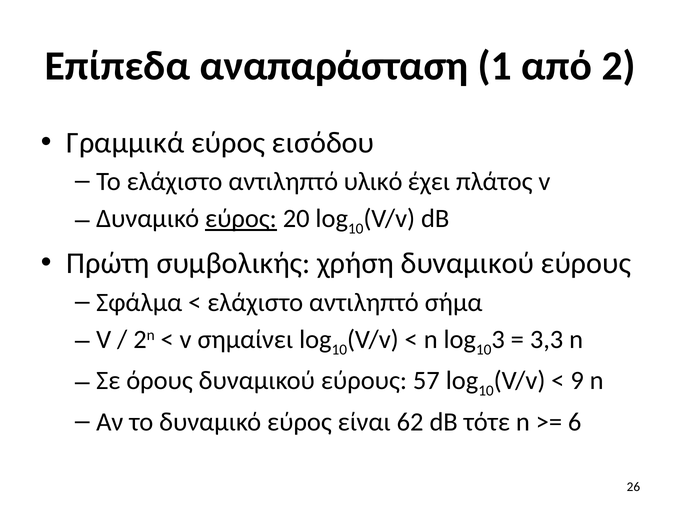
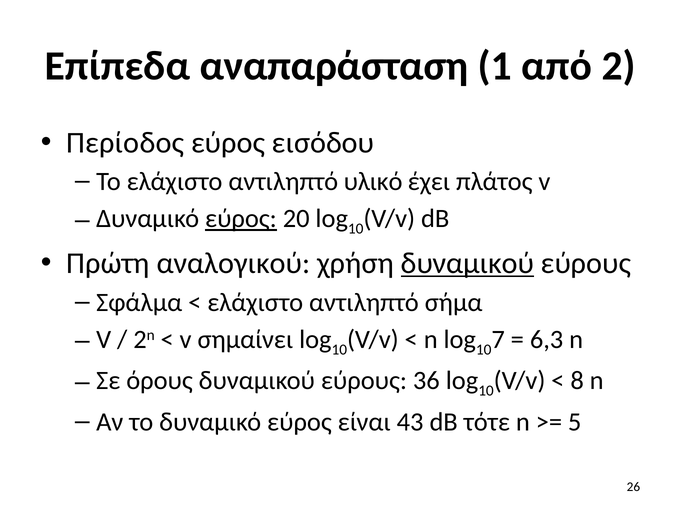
Γραμμικά: Γραμμικά -> Περίοδος
συμβολικής: συμβολικής -> αναλογικού
δυναμικού at (467, 264) underline: none -> present
3: 3 -> 7
3,3: 3,3 -> 6,3
57: 57 -> 36
9: 9 -> 8
62: 62 -> 43
6: 6 -> 5
